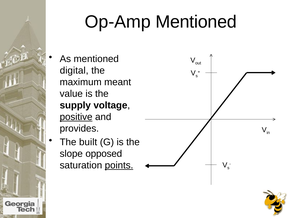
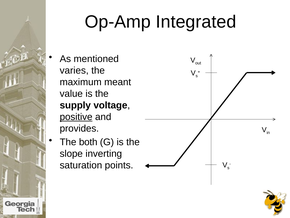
Op-Amp Mentioned: Mentioned -> Integrated
digital: digital -> varies
built: built -> both
opposed: opposed -> inverting
points underline: present -> none
